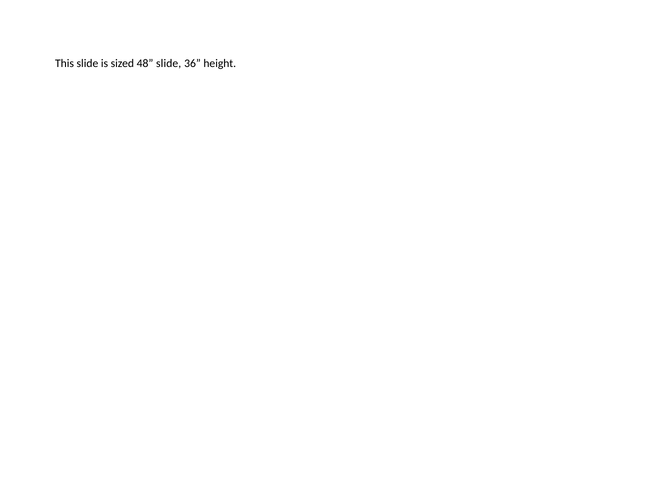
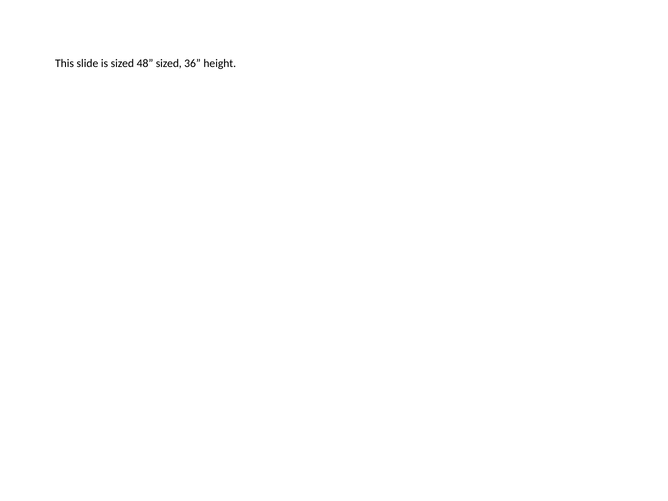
48 slide: slide -> sized
